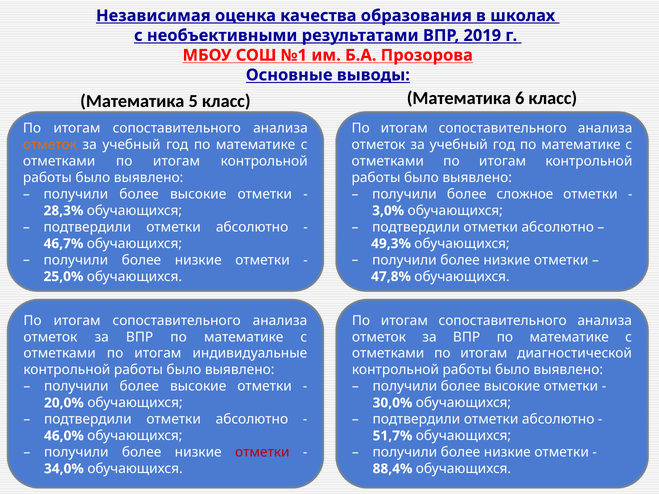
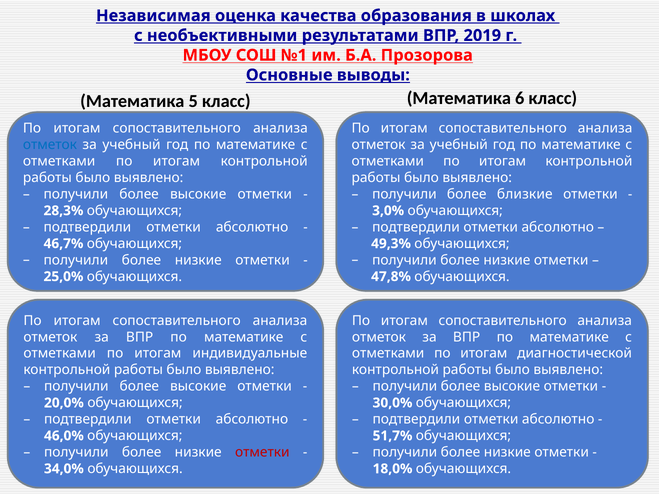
отметок at (50, 145) colour: orange -> blue
сложное: сложное -> близкие
88,4%: 88,4% -> 18,0%
